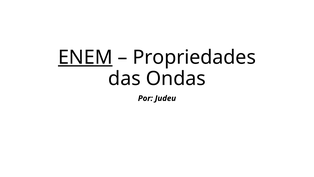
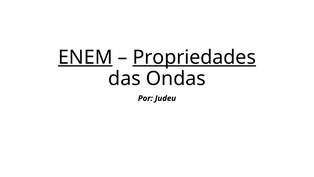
Propriedades underline: none -> present
